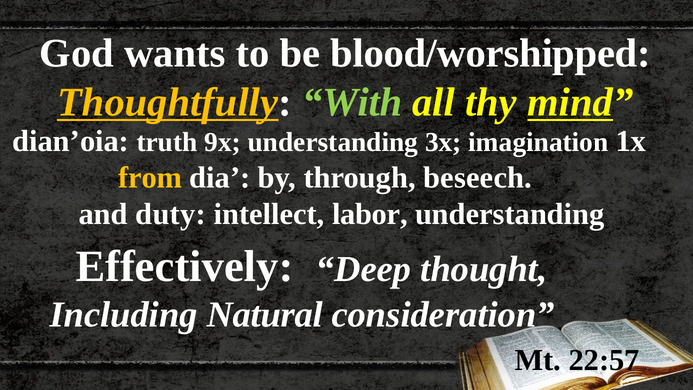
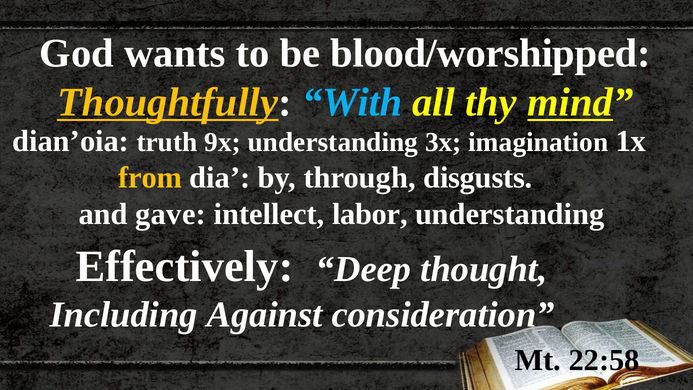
With colour: light green -> light blue
beseech: beseech -> disgusts
duty: duty -> gave
Natural: Natural -> Against
22:57: 22:57 -> 22:58
